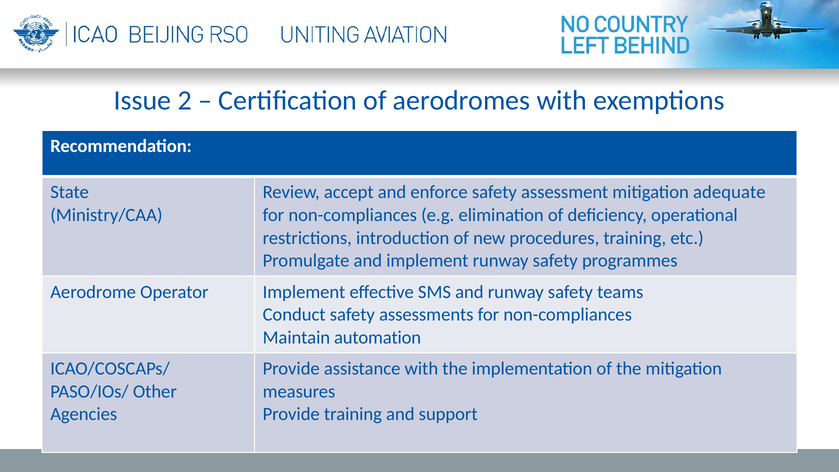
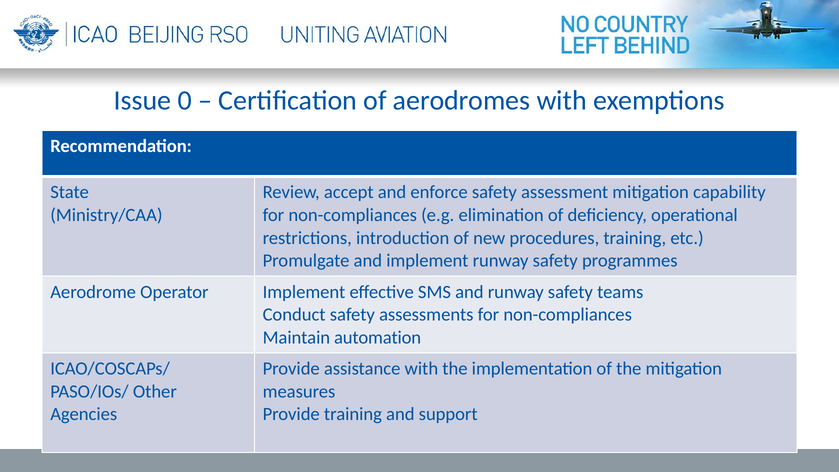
2: 2 -> 0
adequate: adequate -> capability
